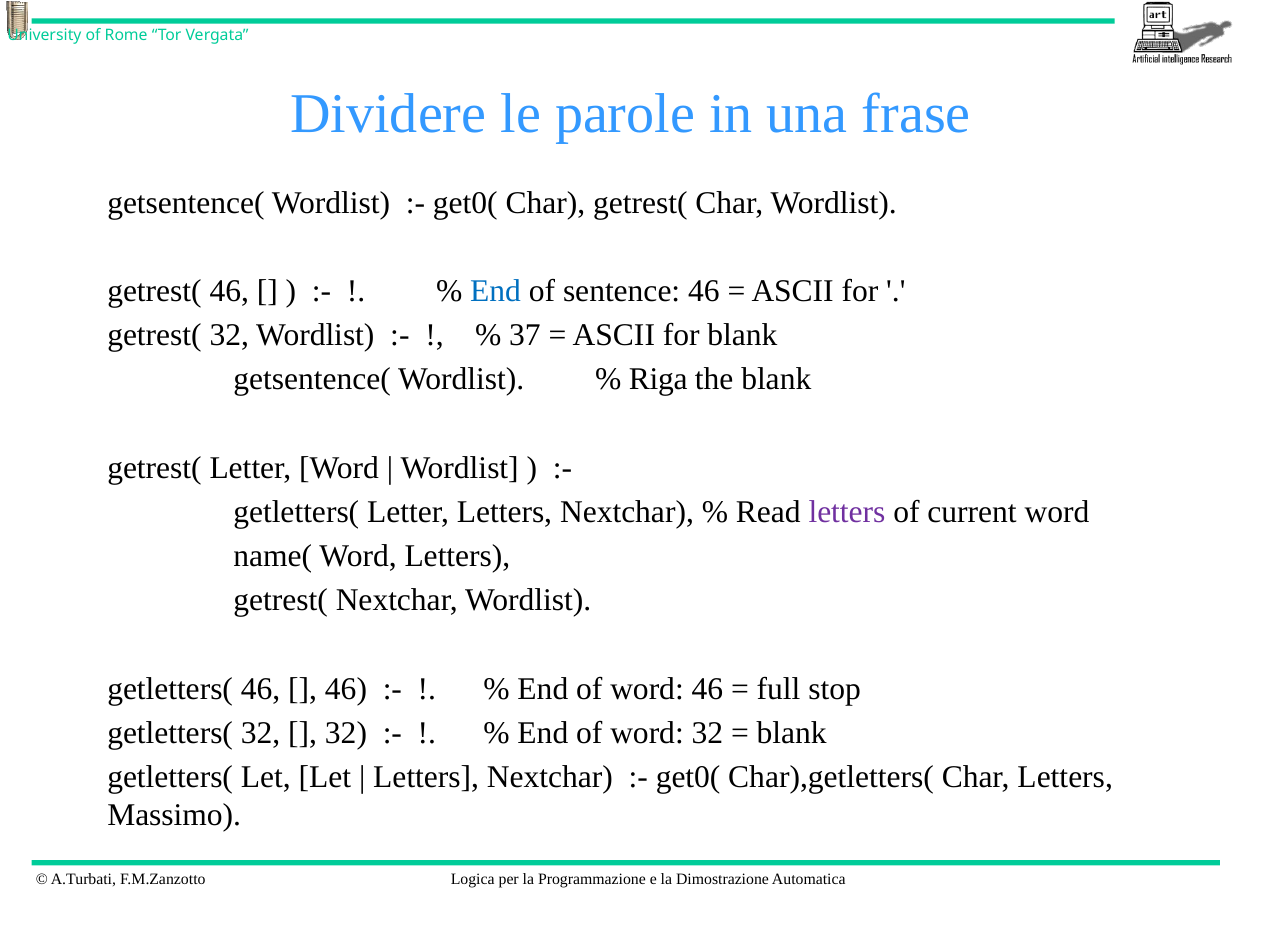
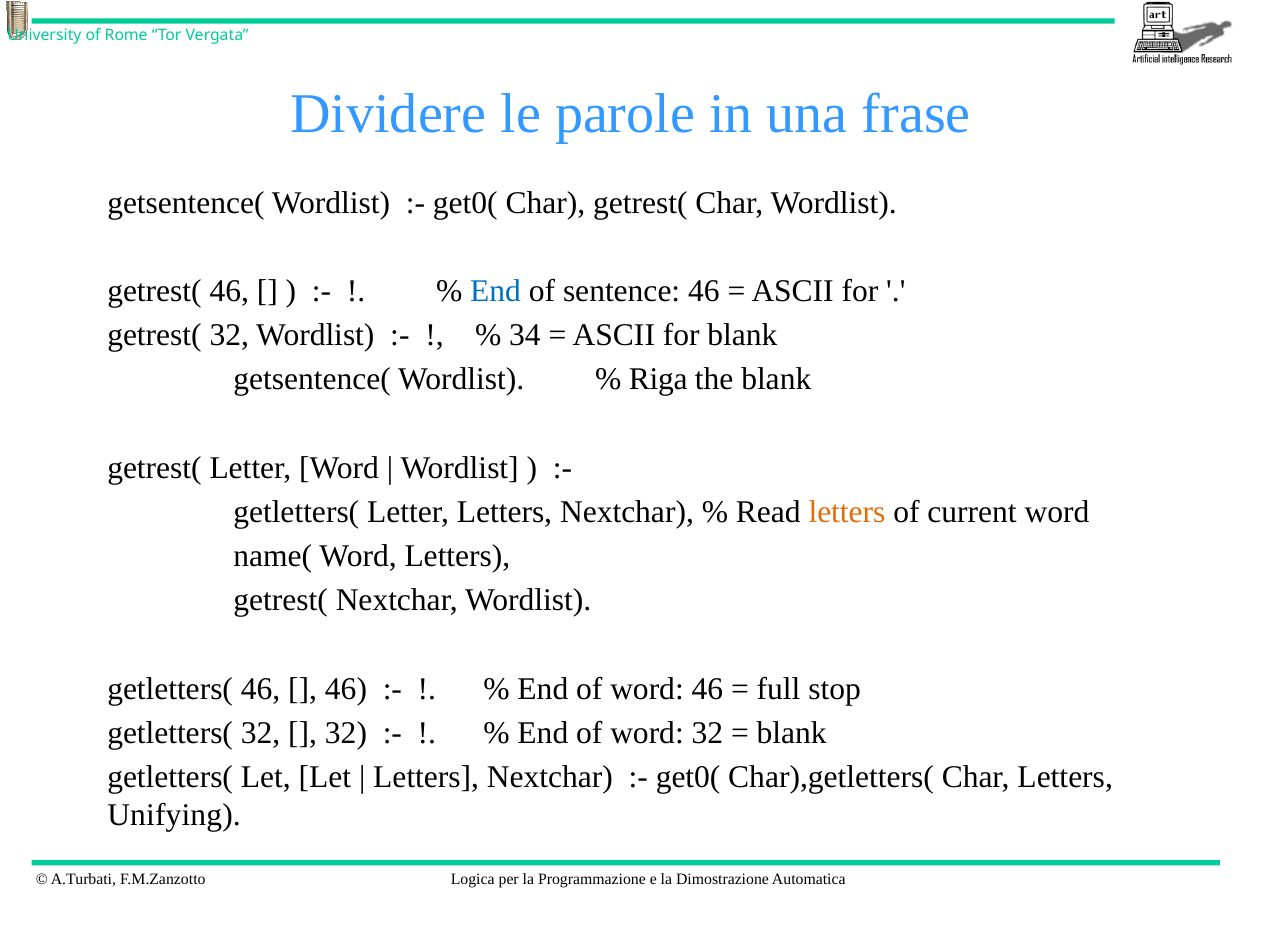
37: 37 -> 34
letters at (847, 512) colour: purple -> orange
Massimo: Massimo -> Unifying
